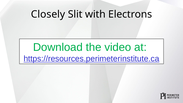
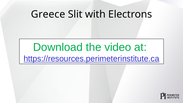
Closely: Closely -> Greece
